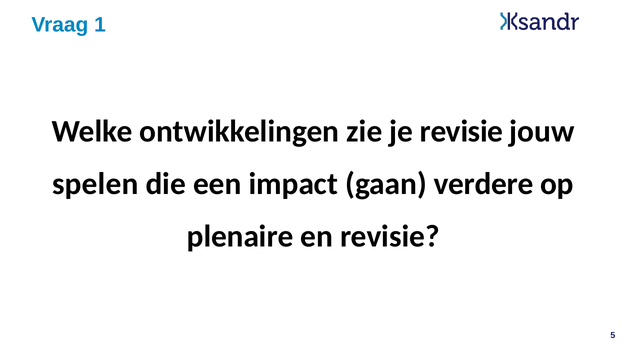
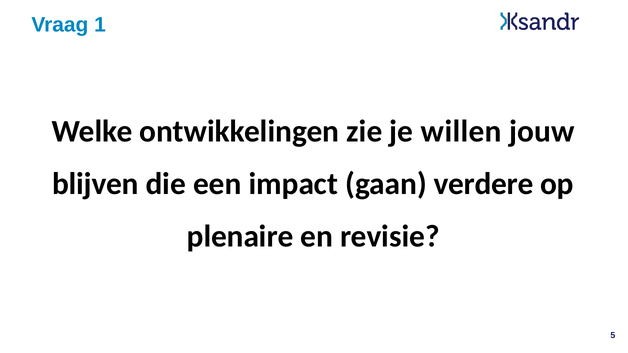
je revisie: revisie -> willen
spelen: spelen -> blijven
